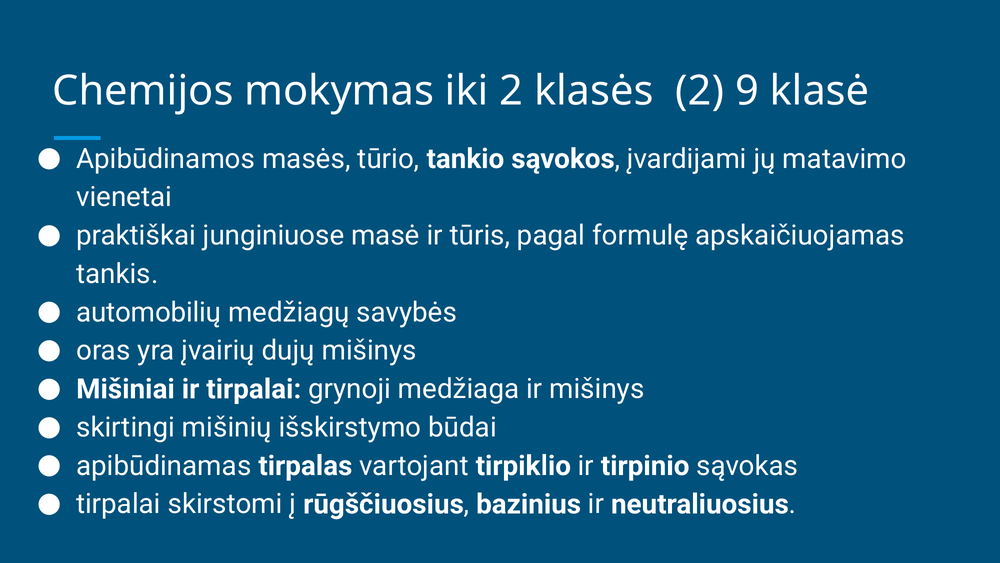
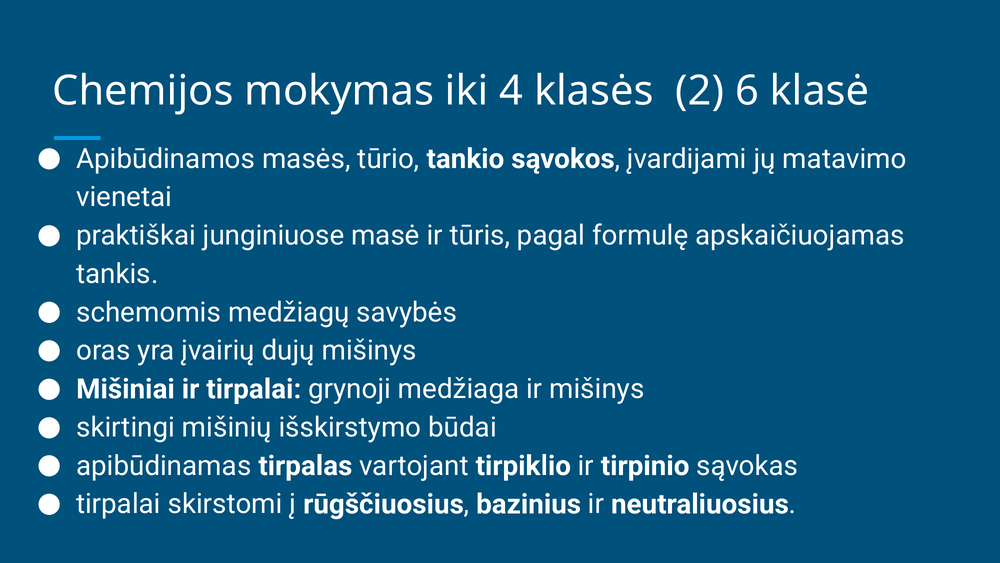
iki 2: 2 -> 4
9: 9 -> 6
automobilių: automobilių -> schemomis
